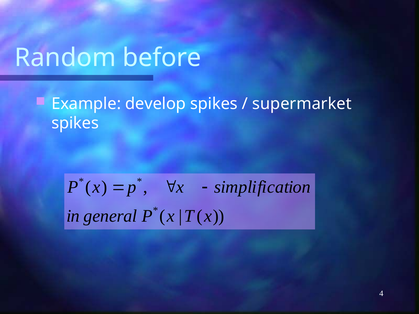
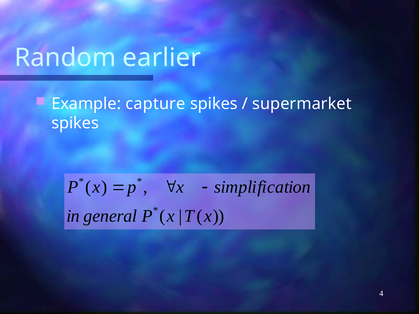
before: before -> earlier
develop: develop -> capture
